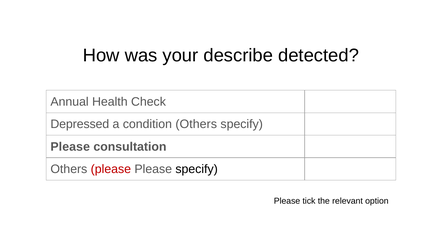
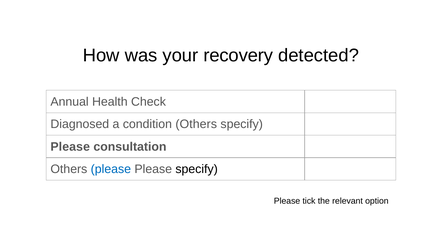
describe: describe -> recovery
Depressed: Depressed -> Diagnosed
please at (111, 170) colour: red -> blue
